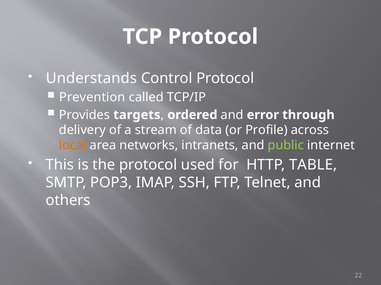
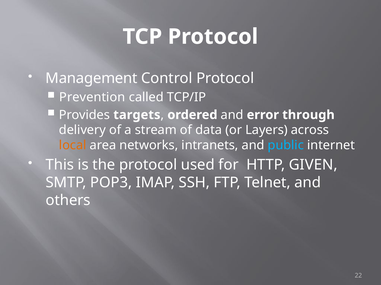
Understands: Understands -> Management
Profile: Profile -> Layers
public colour: light green -> light blue
TABLE: TABLE -> GIVEN
